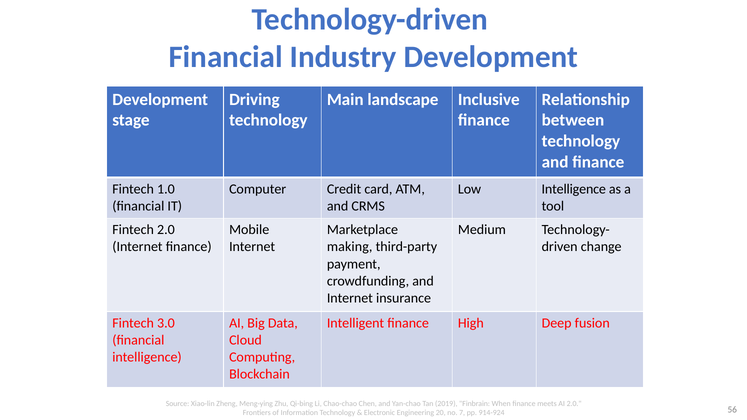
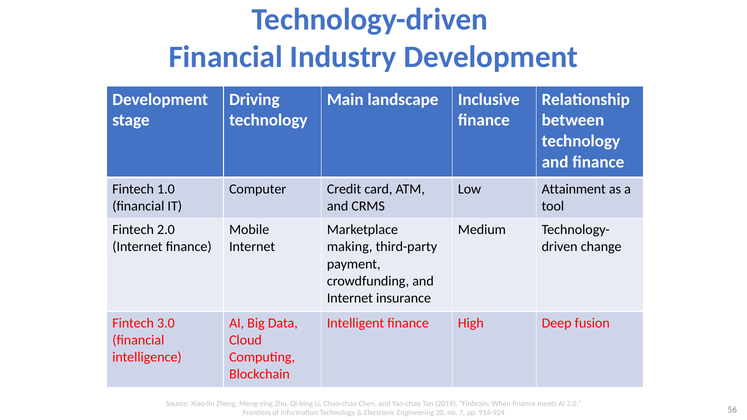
Low Intelligence: Intelligence -> Attainment
